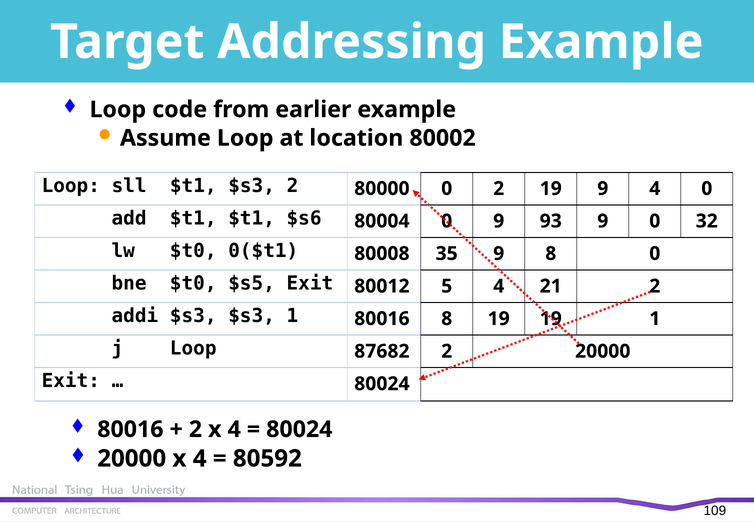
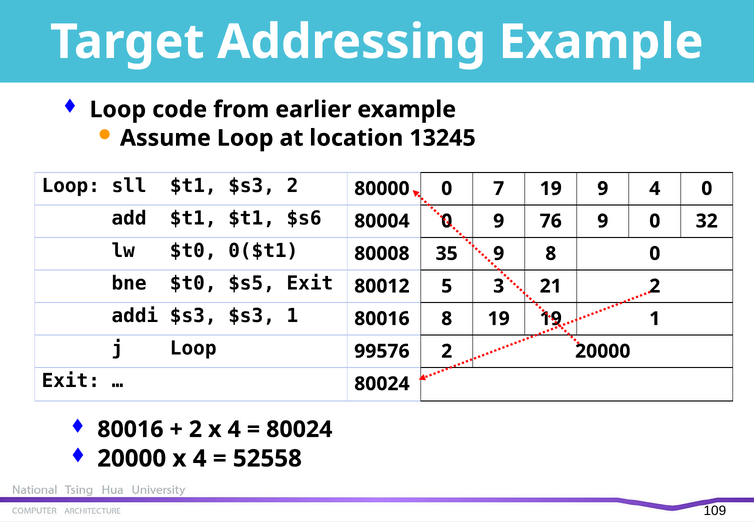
80002: 80002 -> 13245
0 2: 2 -> 7
93: 93 -> 76
5 4: 4 -> 3
87682: 87682 -> 99576
80592: 80592 -> 52558
